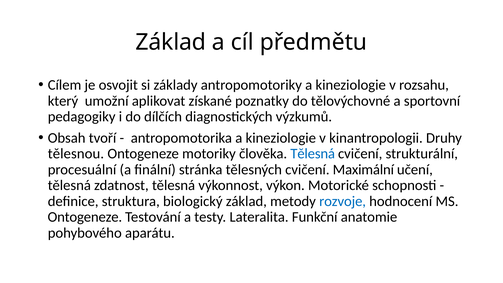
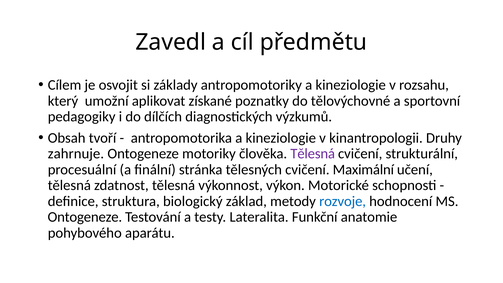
Základ at (171, 42): Základ -> Zavedl
tělesnou: tělesnou -> zahrnuje
Tělesná at (313, 154) colour: blue -> purple
